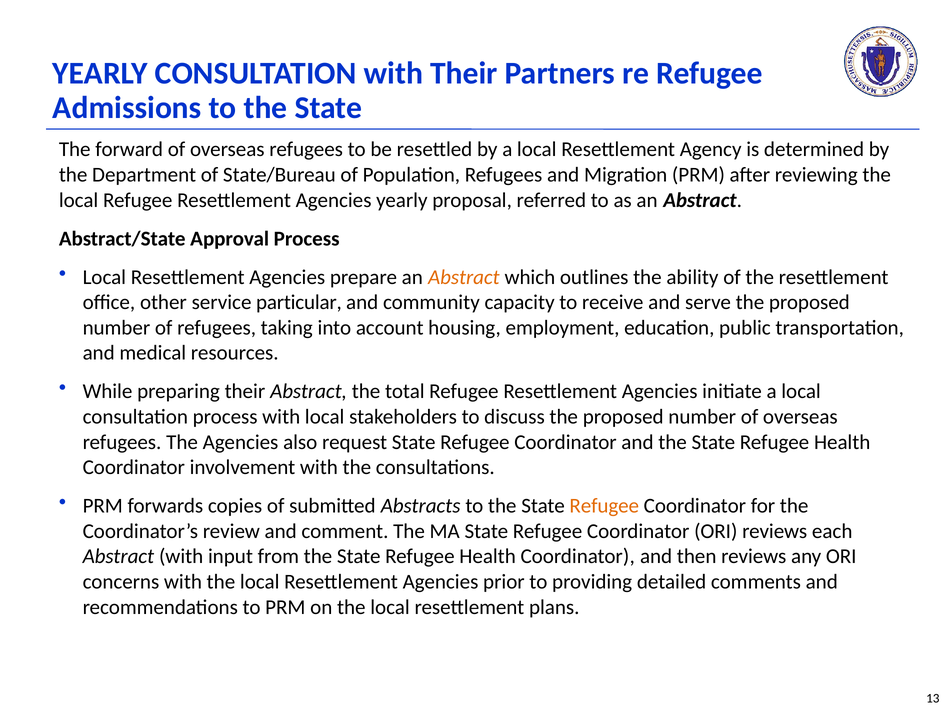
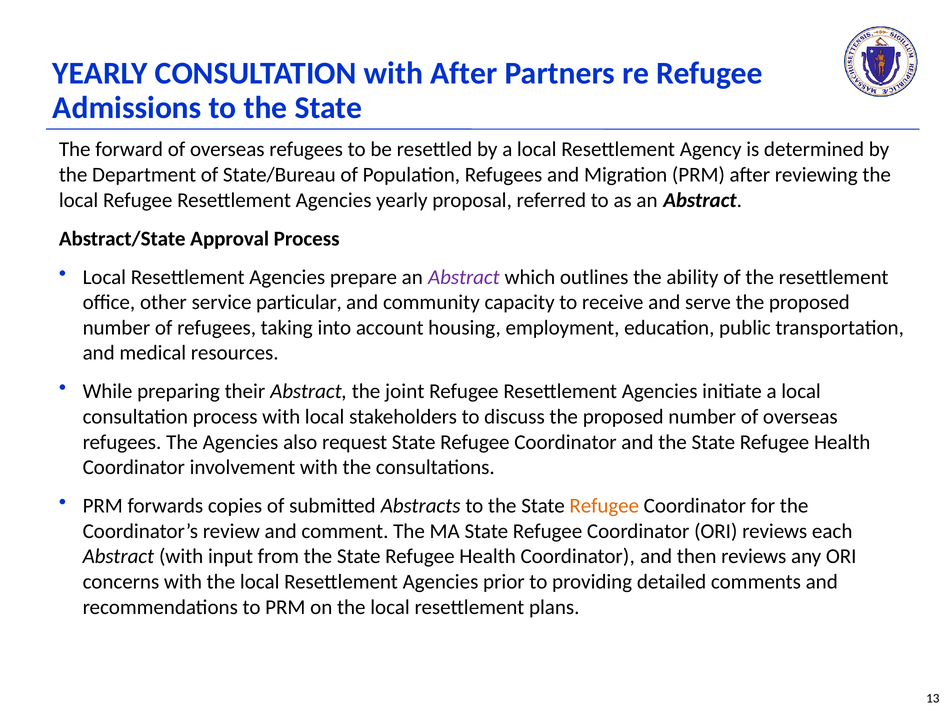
with Their: Their -> After
Abstract at (464, 277) colour: orange -> purple
total: total -> joint
